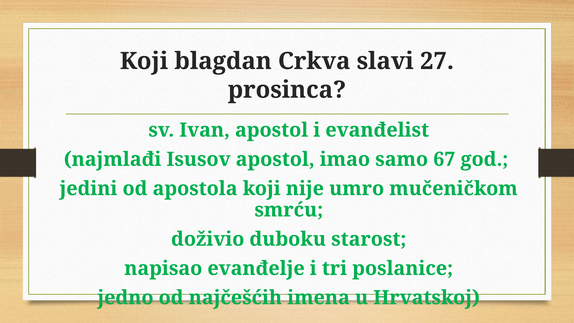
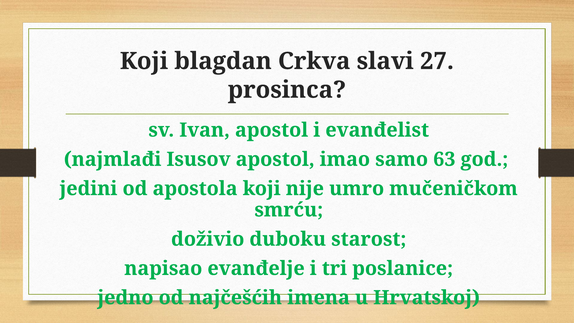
67: 67 -> 63
